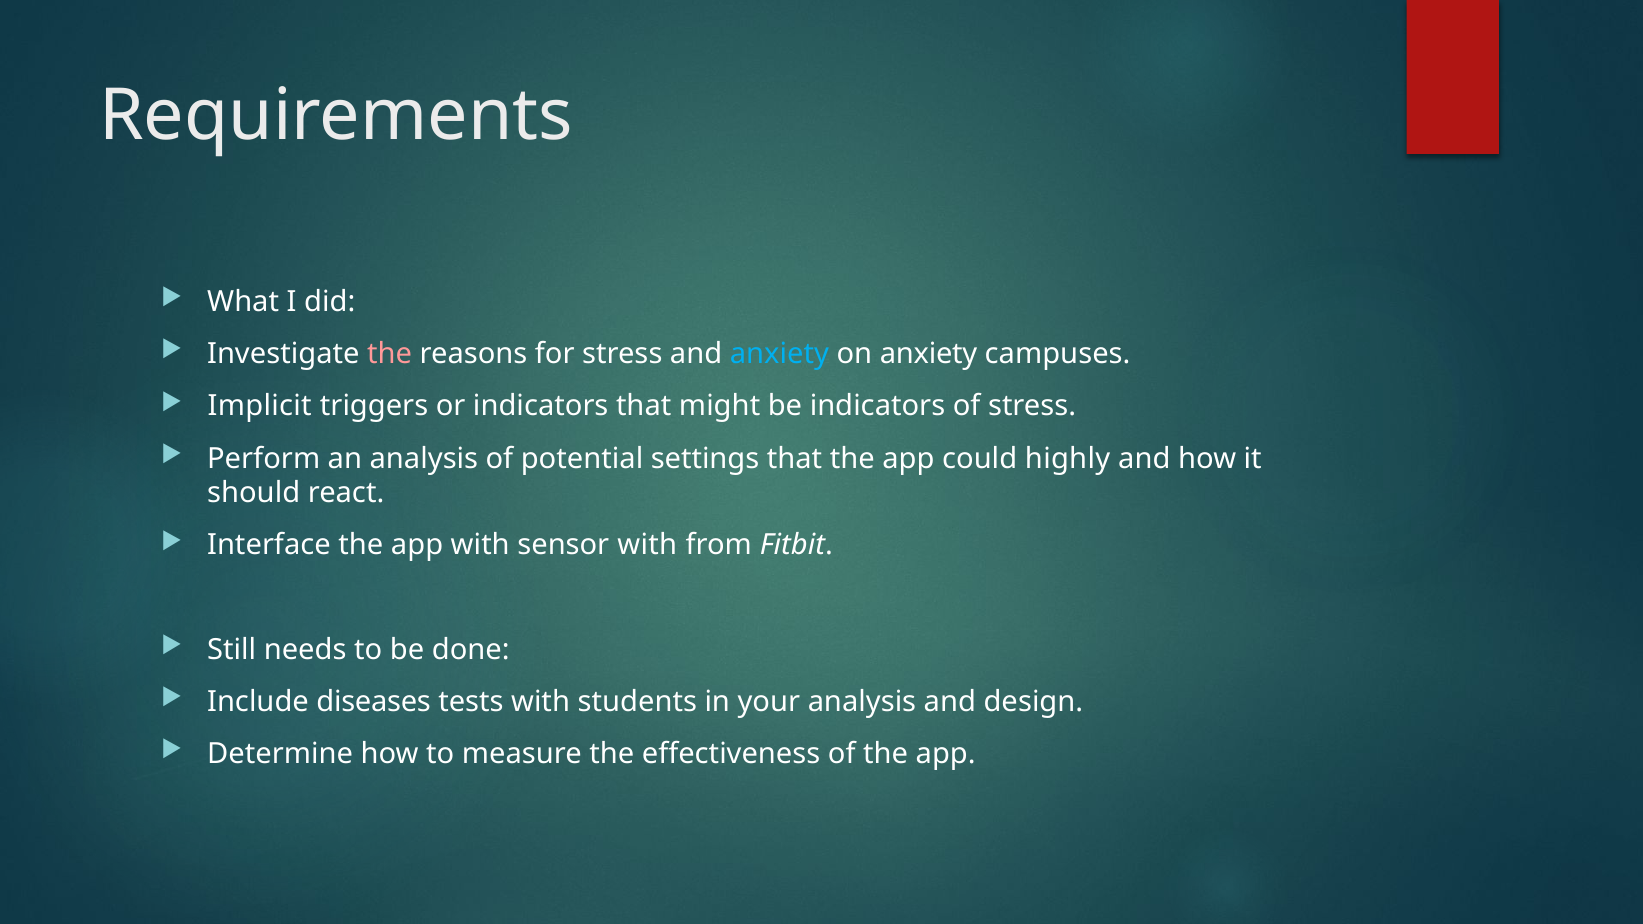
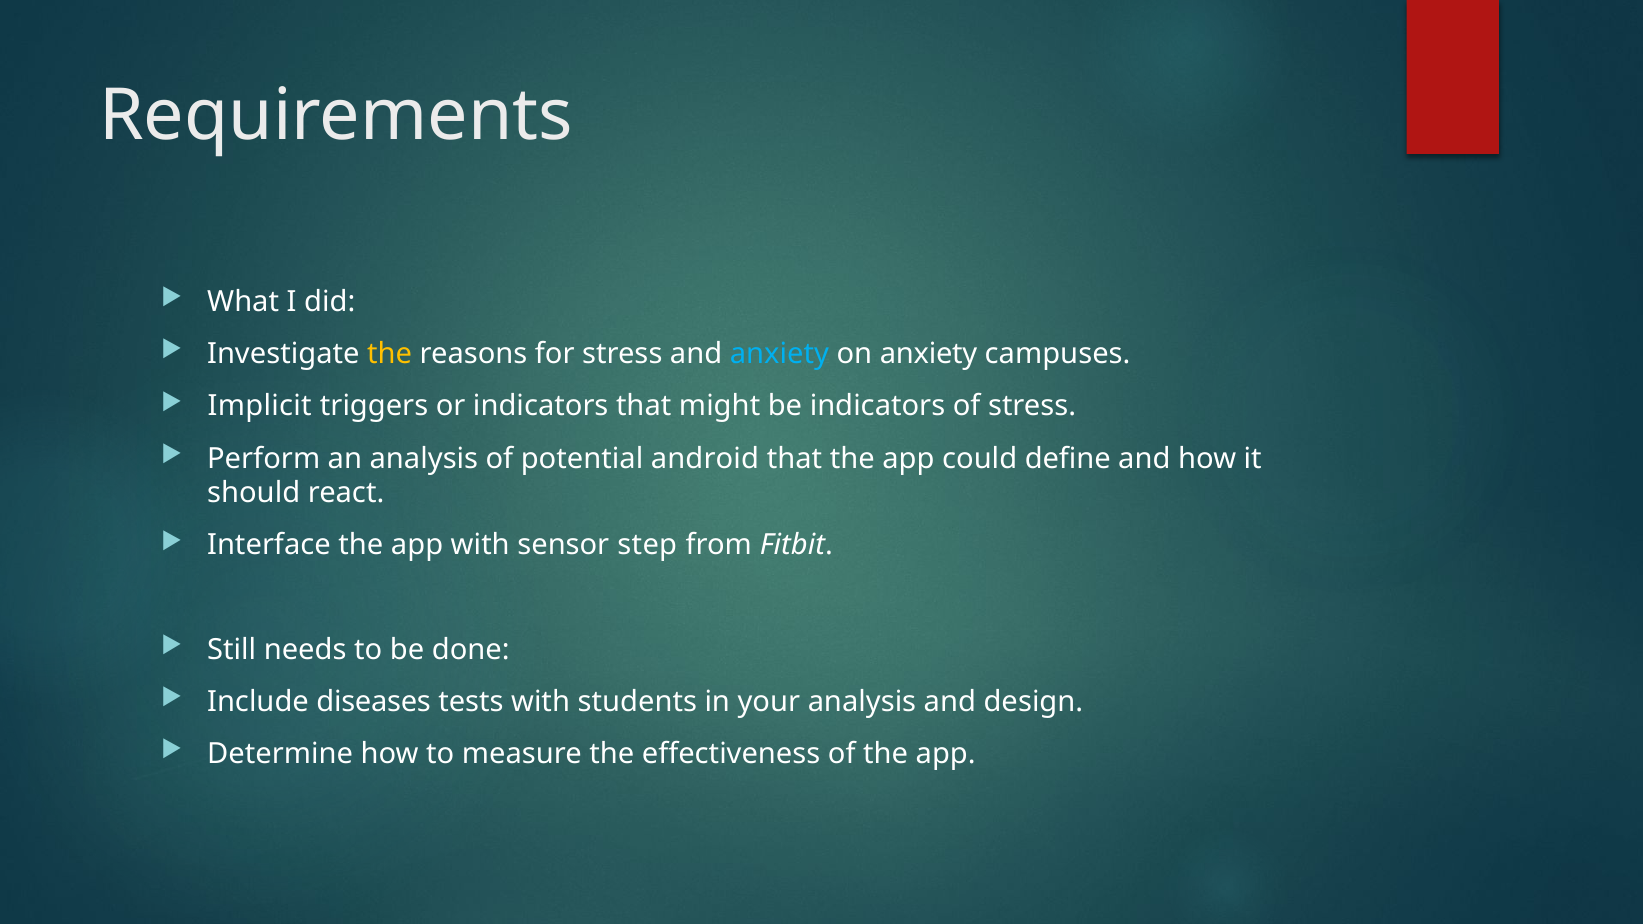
the at (390, 354) colour: pink -> yellow
settings: settings -> android
highly: highly -> define
sensor with: with -> step
